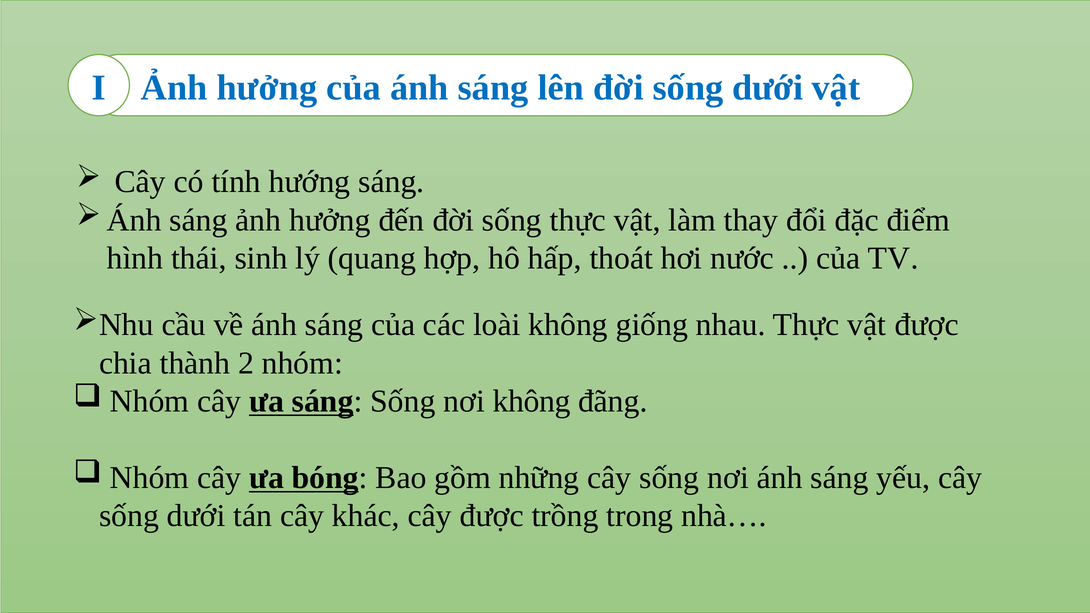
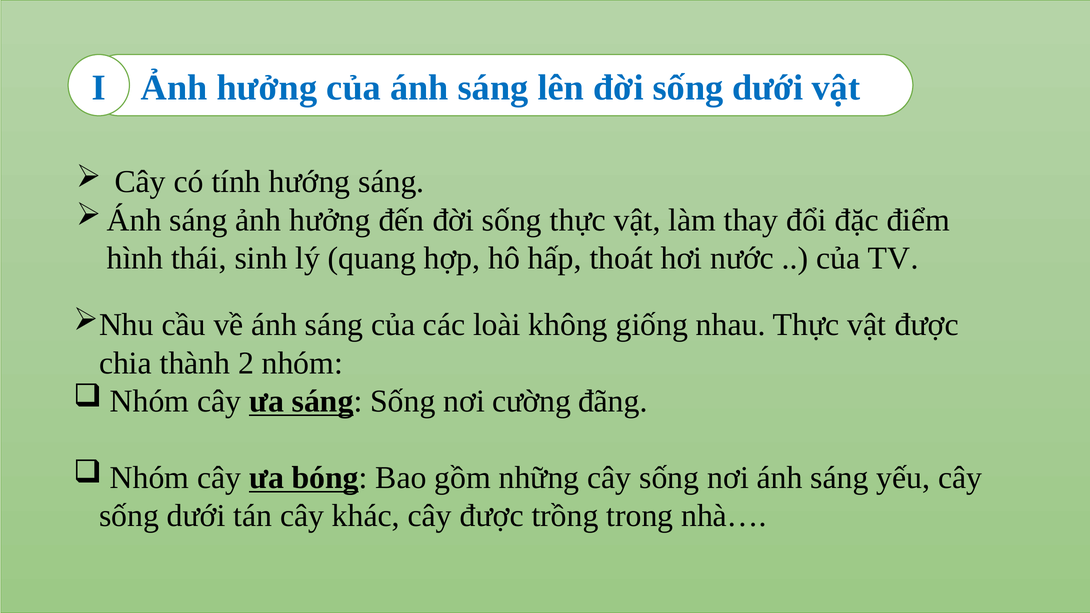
nơi không: không -> cường
